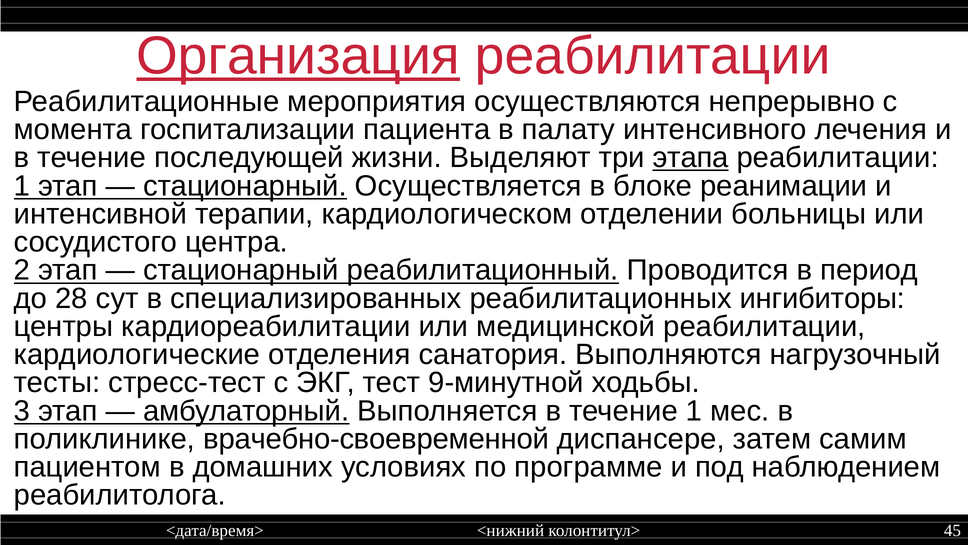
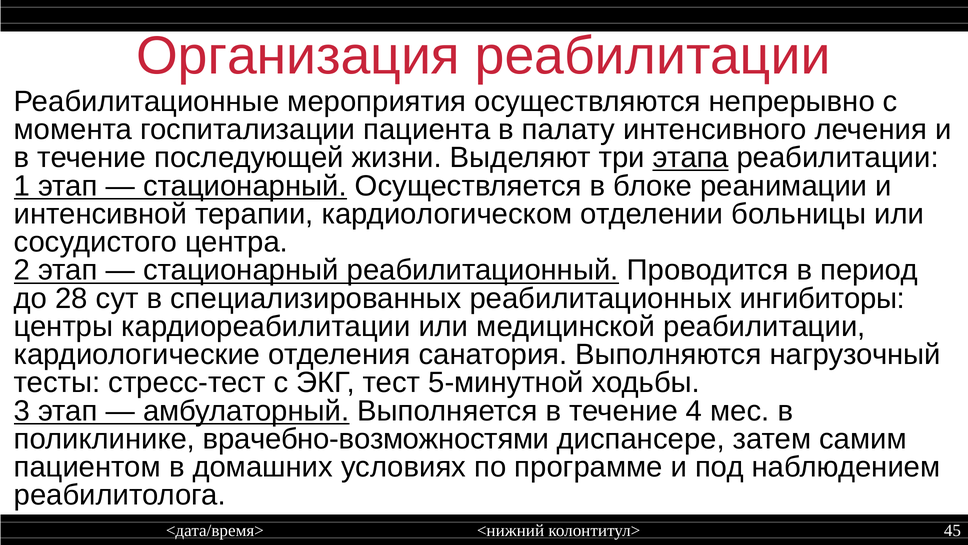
Организация underline: present -> none
9-минутной: 9-минутной -> 5-минутной
течение 1: 1 -> 4
врачебно-своевременной: врачебно-своевременной -> врачебно-возможностями
